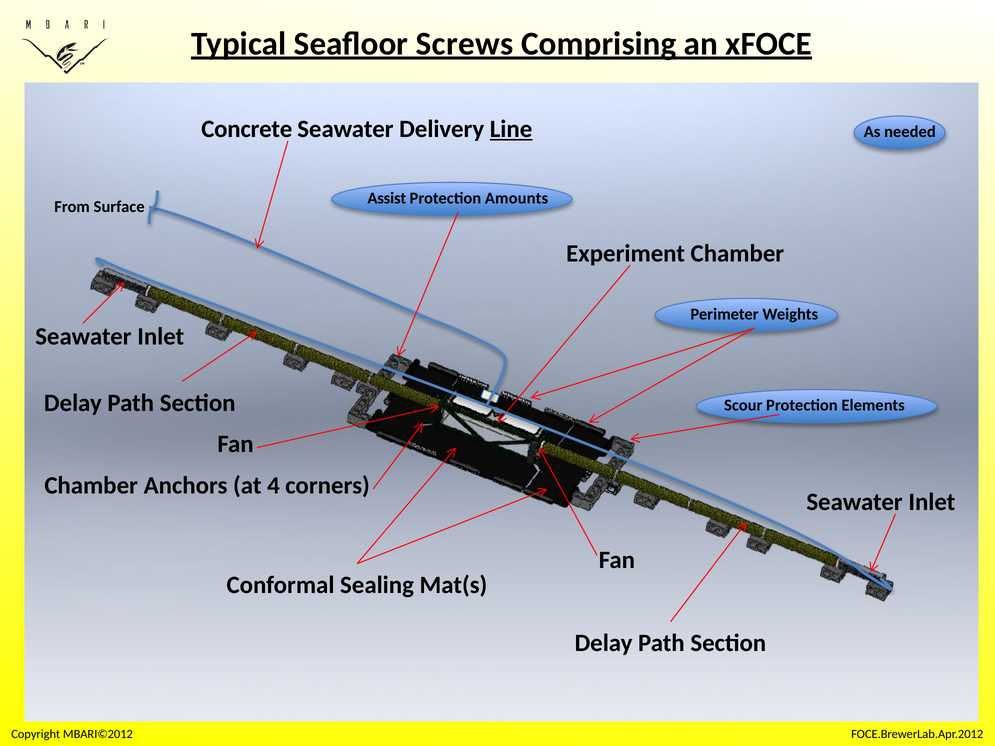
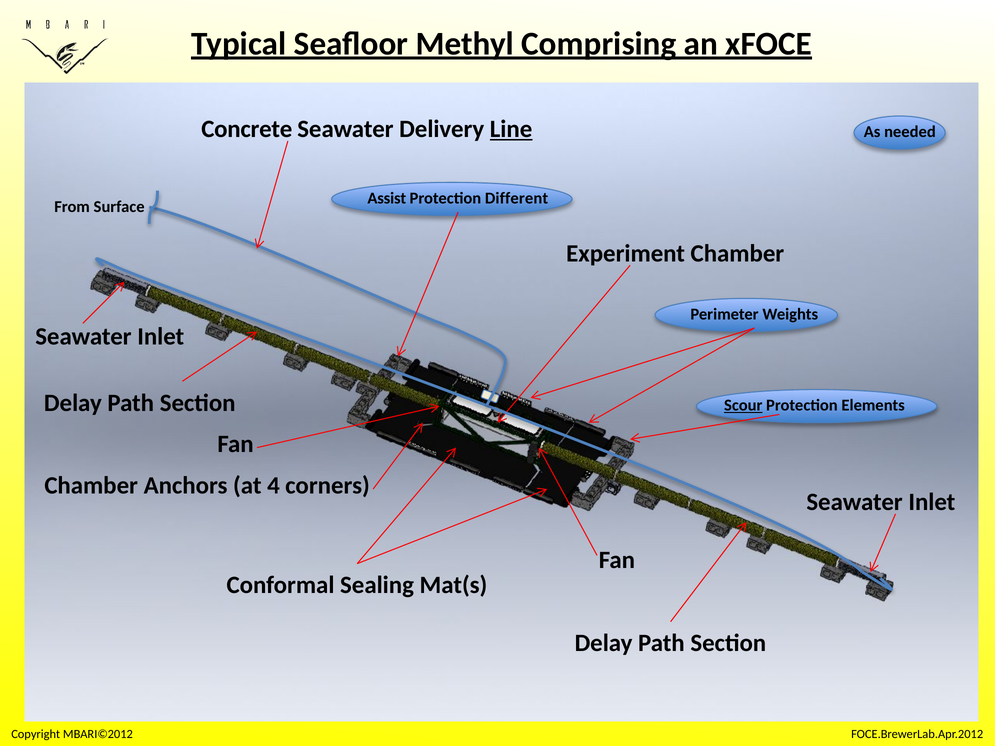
Screws: Screws -> Methyl
Amounts: Amounts -> Different
Scour underline: none -> present
